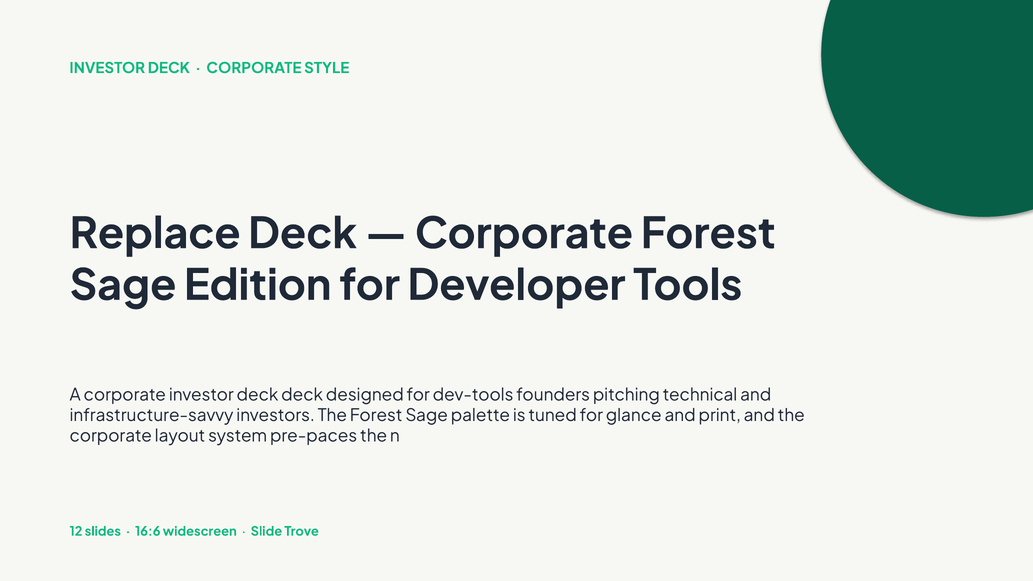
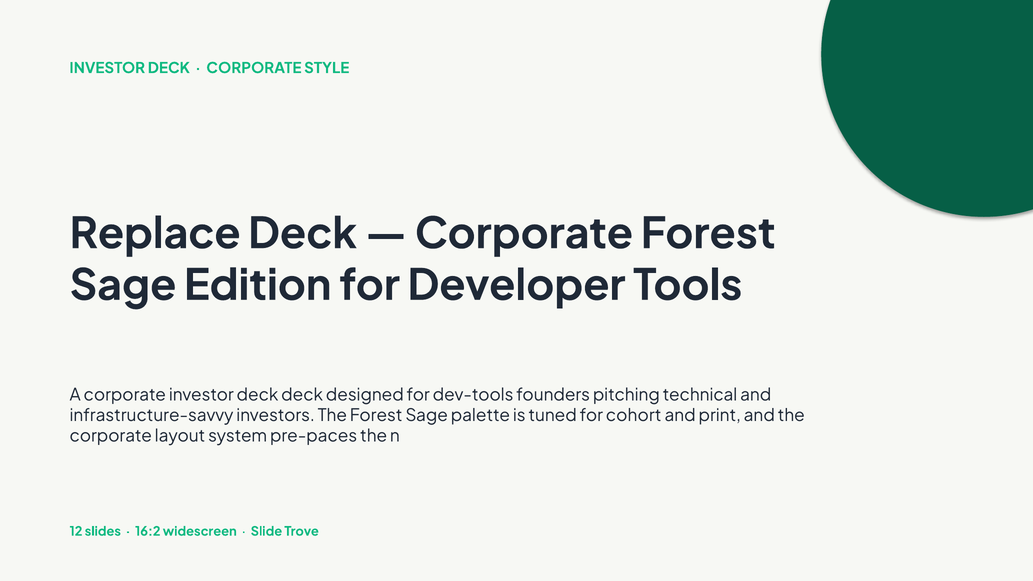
glance: glance -> cohort
16:6: 16:6 -> 16:2
